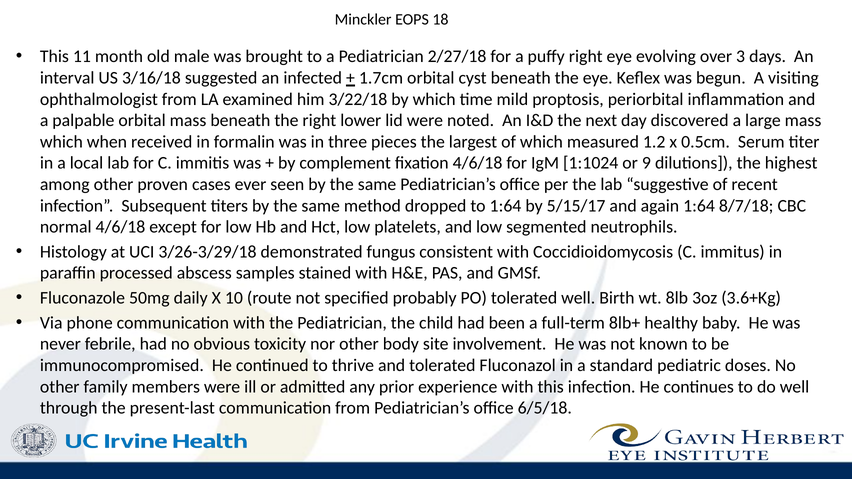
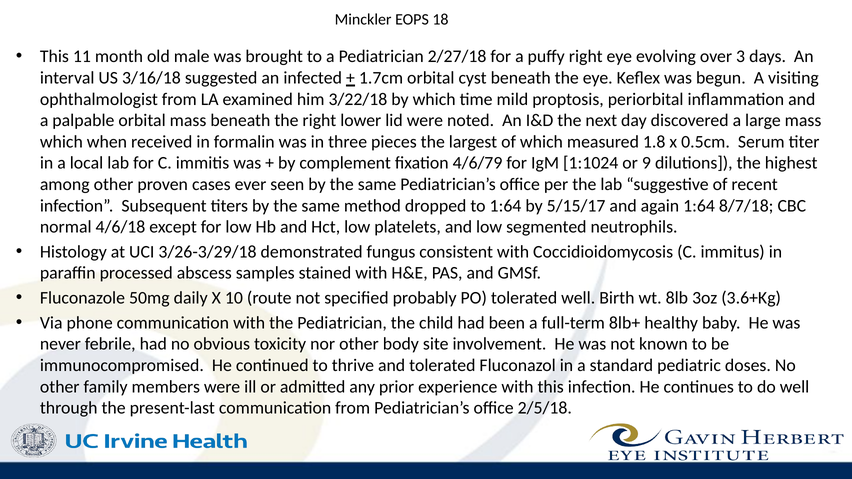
1.2: 1.2 -> 1.8
fixation 4/6/18: 4/6/18 -> 4/6/79
6/5/18: 6/5/18 -> 2/5/18
